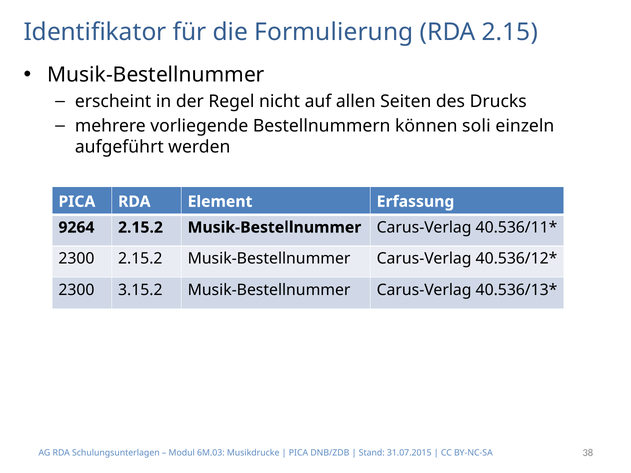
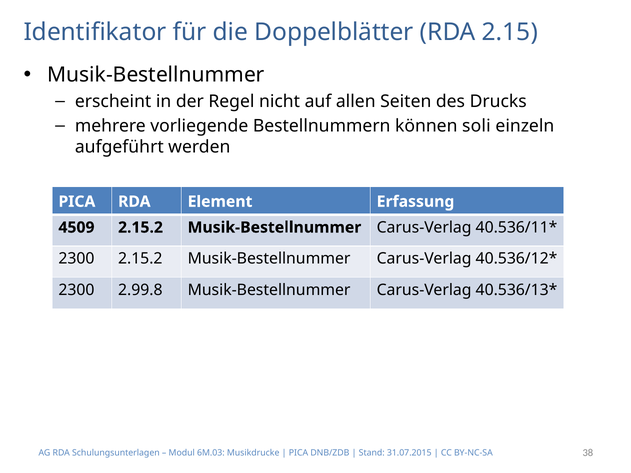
Formulierung: Formulierung -> Doppelblätter
9264: 9264 -> 4509
3.15.2: 3.15.2 -> 2.99.8
